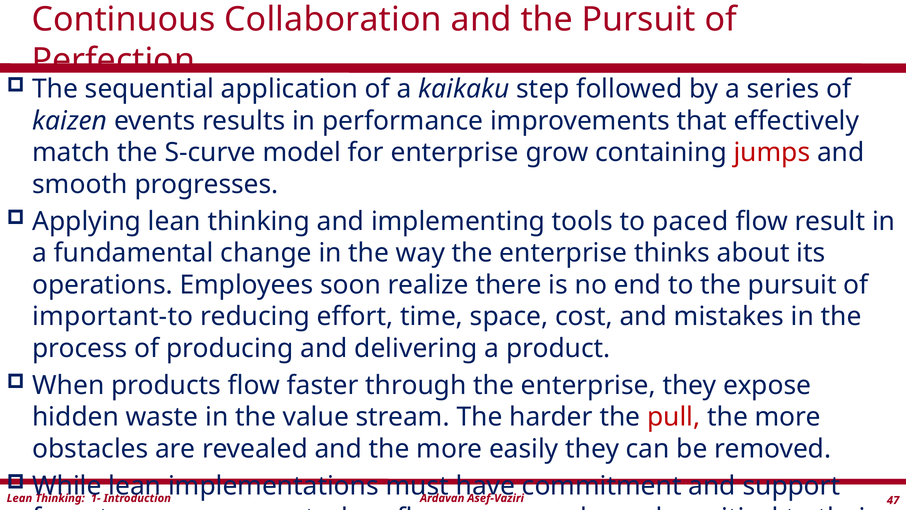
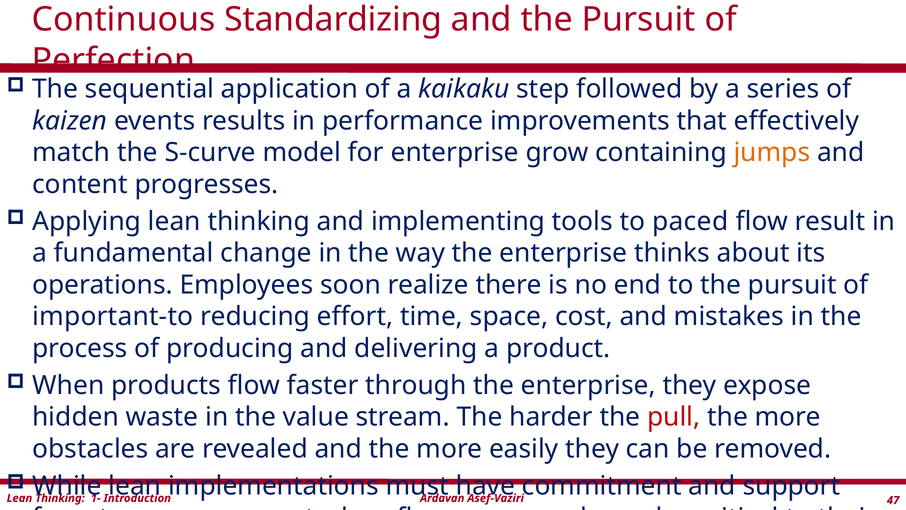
Collaboration: Collaboration -> Standardizing
jumps colour: red -> orange
smooth: smooth -> content
